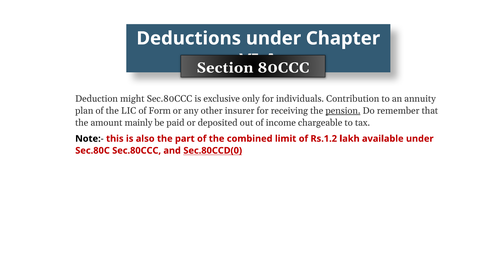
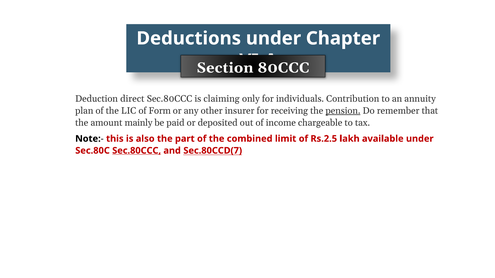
might: might -> direct
exclusive: exclusive -> claiming
Rs.1.2: Rs.1.2 -> Rs.2.5
Sec.80CCC at (137, 151) underline: none -> present
Sec.80CCD(0: Sec.80CCD(0 -> Sec.80CCD(7
